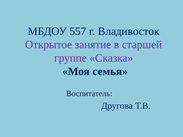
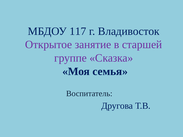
557: 557 -> 117
